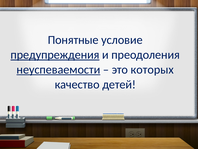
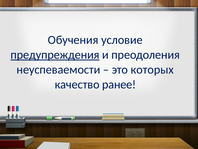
Понятные: Понятные -> Обучения
неуспеваемости underline: present -> none
детей: детей -> ранее
